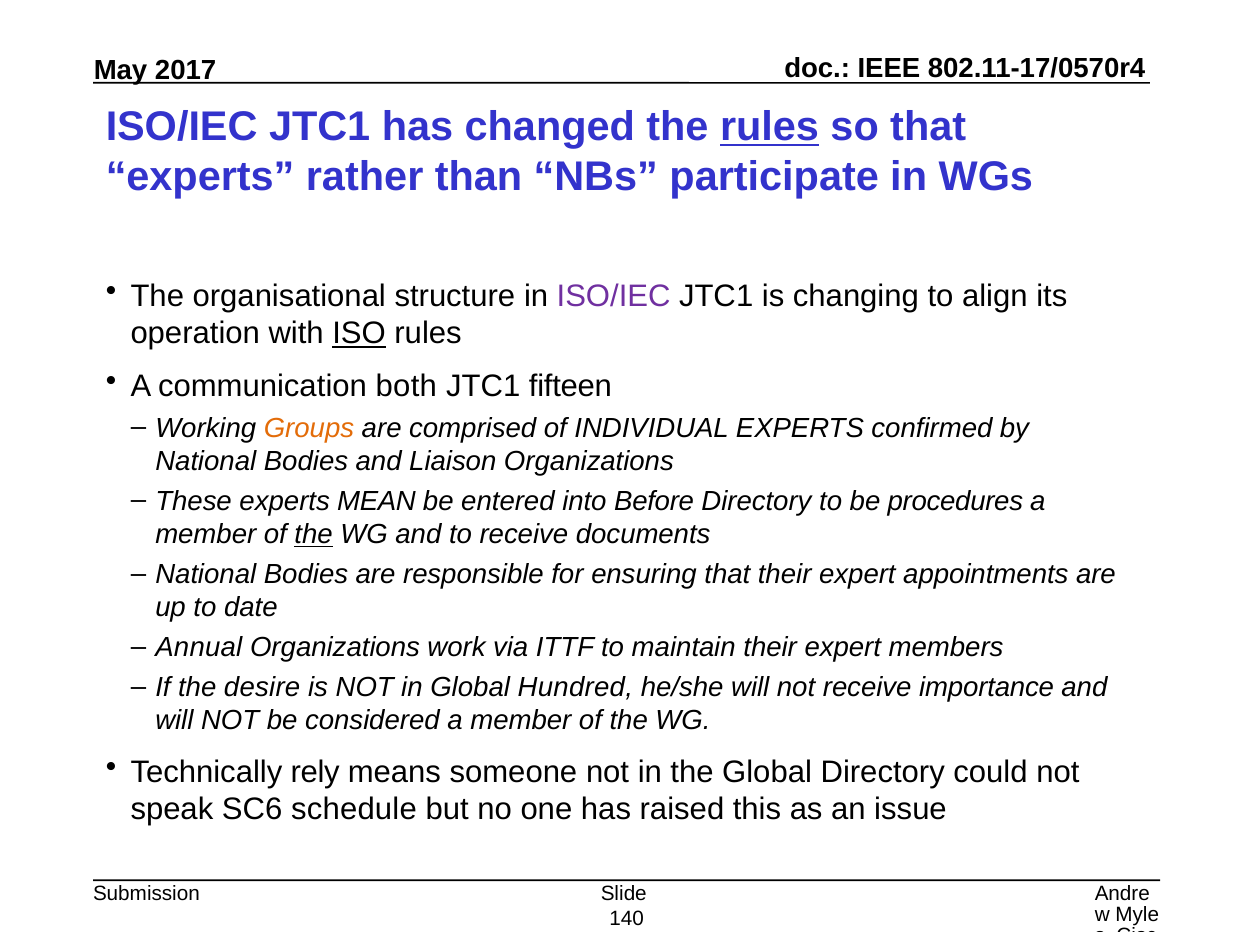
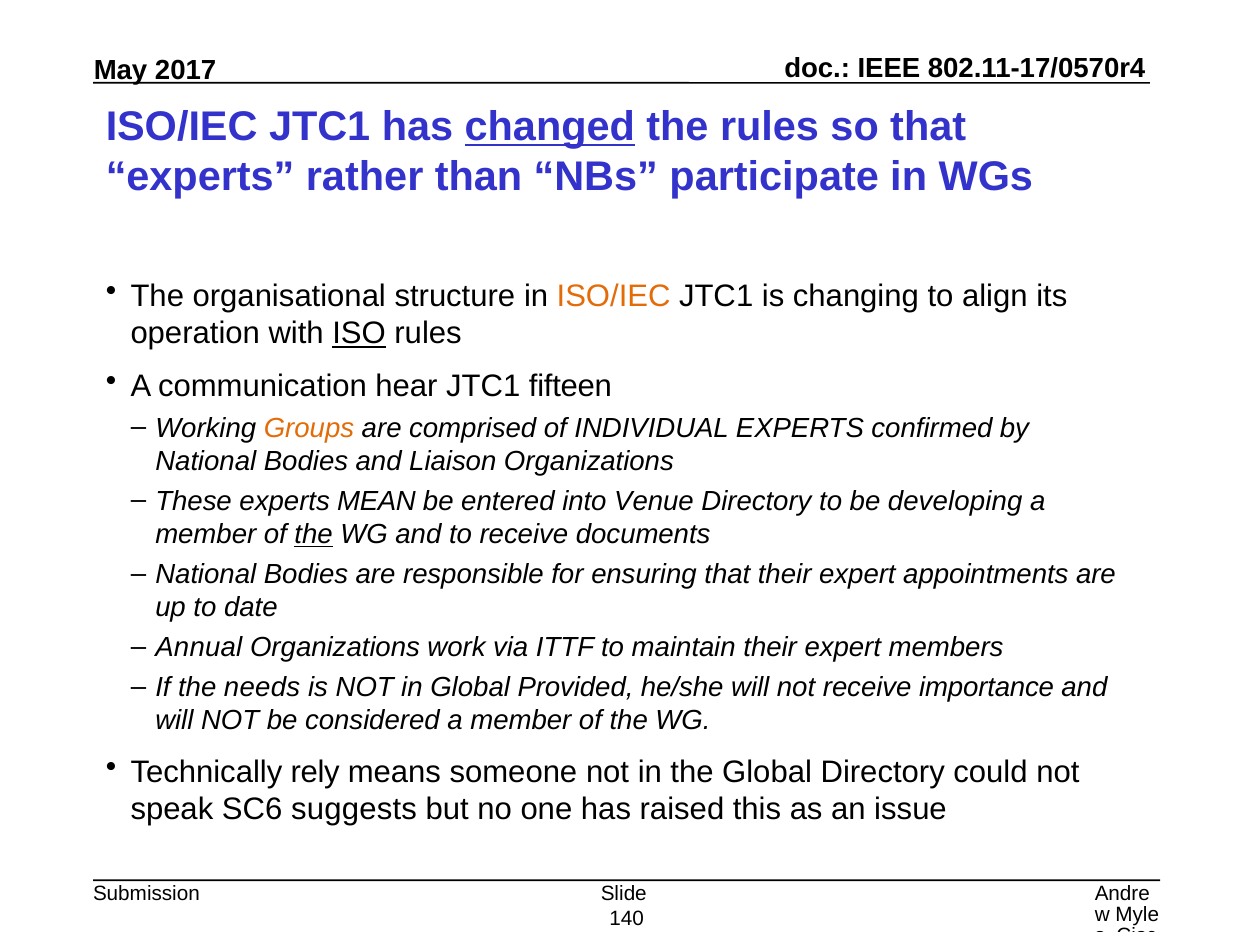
changed underline: none -> present
rules at (770, 127) underline: present -> none
ISO/IEC at (614, 296) colour: purple -> orange
both: both -> hear
Before: Before -> Venue
procedures: procedures -> developing
desire: desire -> needs
Hundred: Hundred -> Provided
schedule: schedule -> suggests
